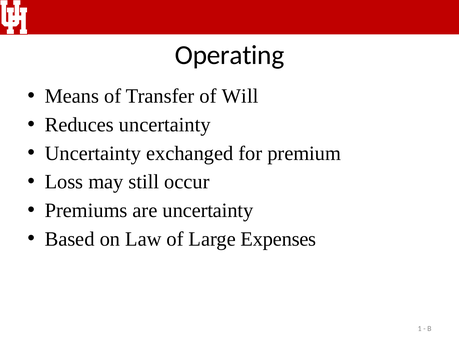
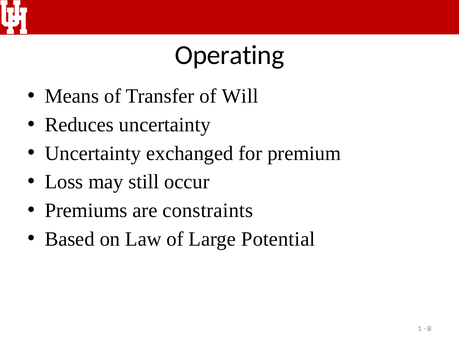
are uncertainty: uncertainty -> constraints
Expenses: Expenses -> Potential
